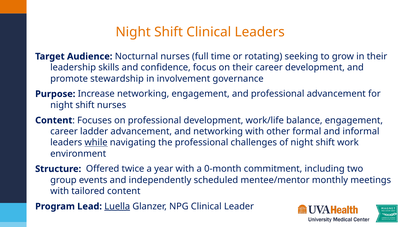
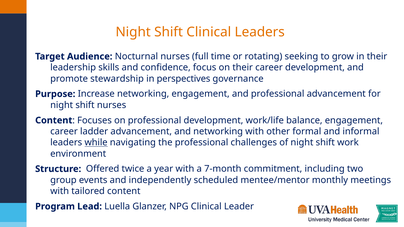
involvement: involvement -> perspectives
0-month: 0-month -> 7-month
Luella underline: present -> none
